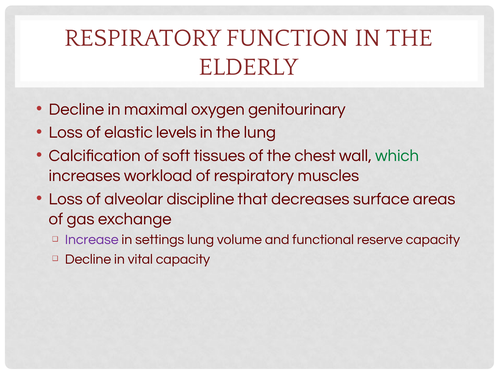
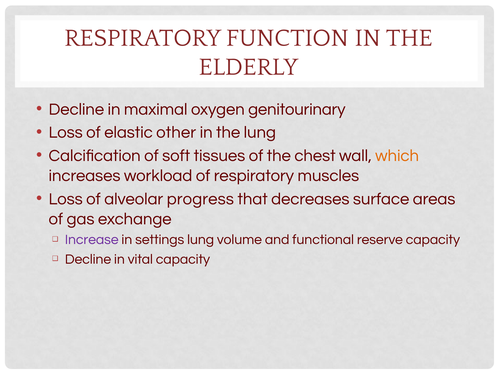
levels: levels -> other
which colour: green -> orange
discipline: discipline -> progress
